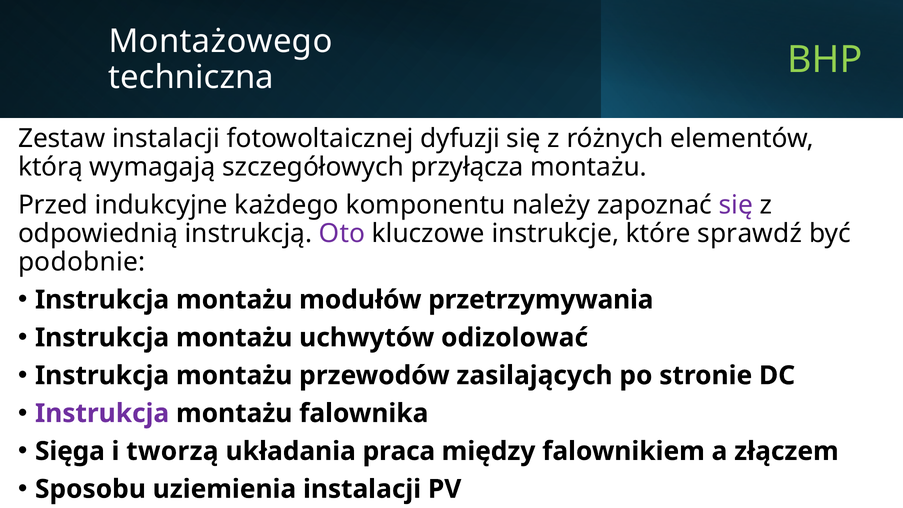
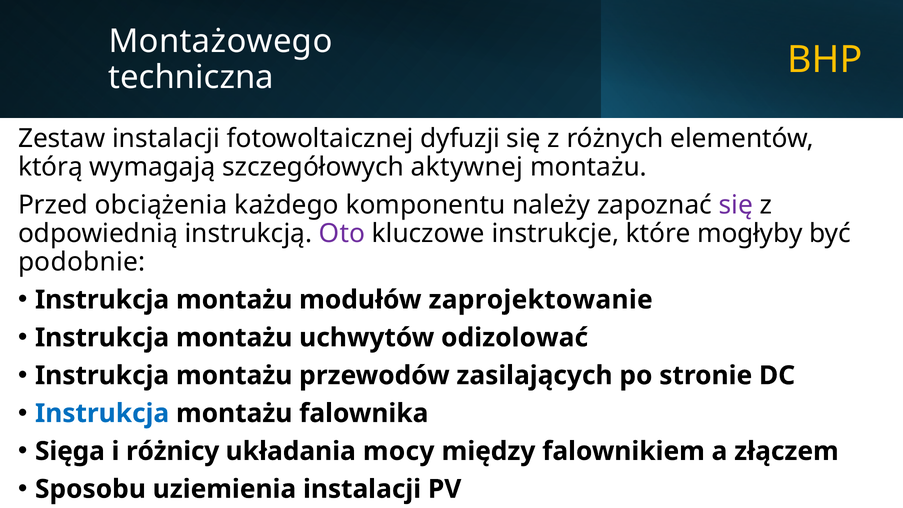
BHP colour: light green -> yellow
przyłącza: przyłącza -> aktywnej
indukcyjne: indukcyjne -> obciążenia
sprawdź: sprawdź -> mogłyby
przetrzymywania: przetrzymywania -> zaprojektowanie
Instrukcja at (102, 413) colour: purple -> blue
tworzą: tworzą -> różnicy
praca: praca -> mocy
